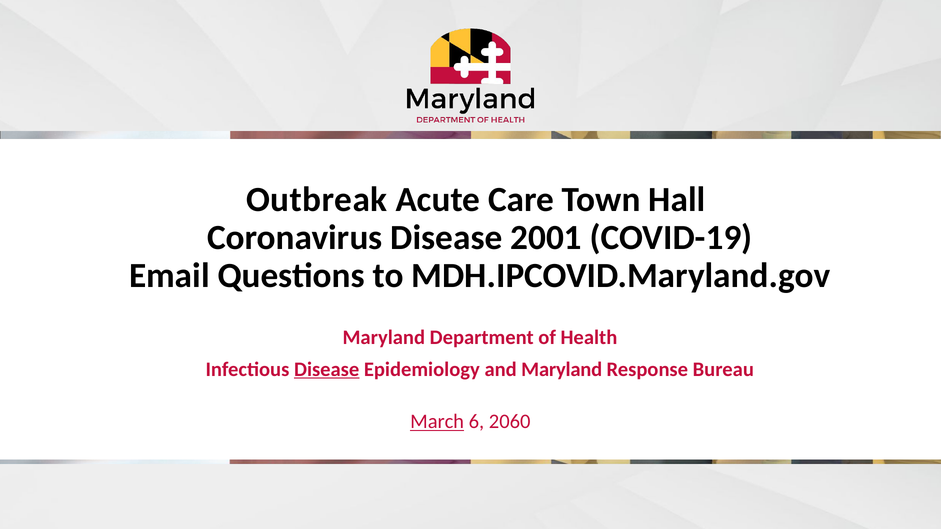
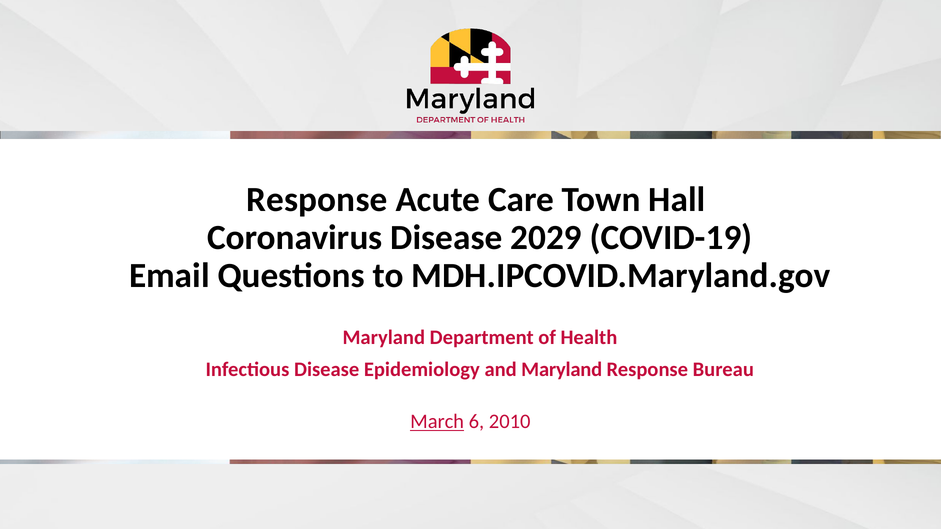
Outbreak at (317, 200): Outbreak -> Response
2001: 2001 -> 2029
Disease at (327, 369) underline: present -> none
2060: 2060 -> 2010
